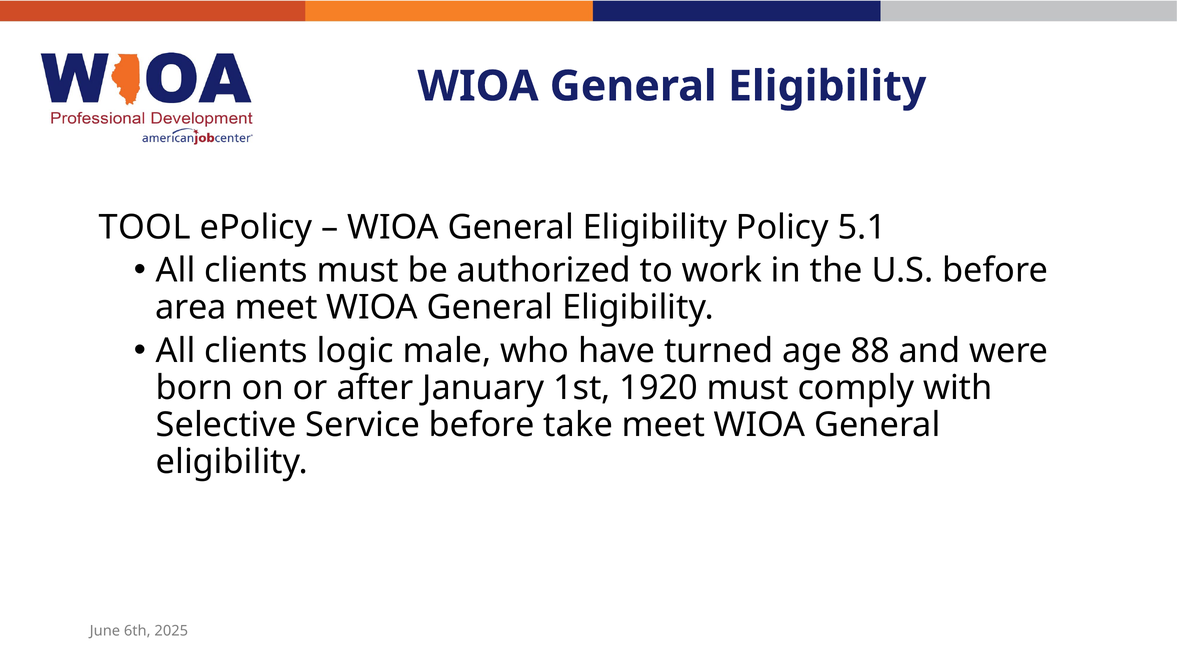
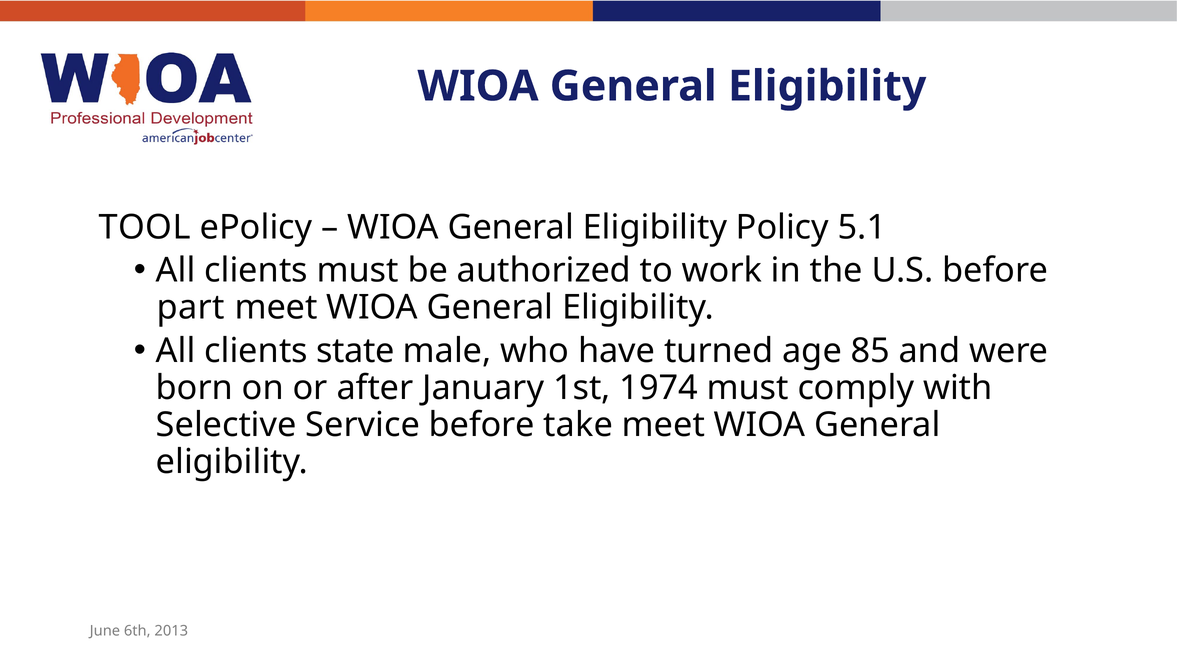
area: area -> part
logic: logic -> state
88: 88 -> 85
1920: 1920 -> 1974
2025: 2025 -> 2013
